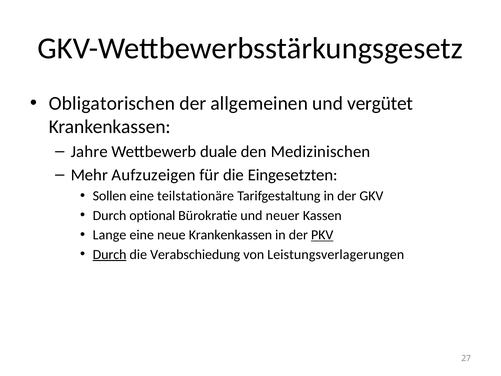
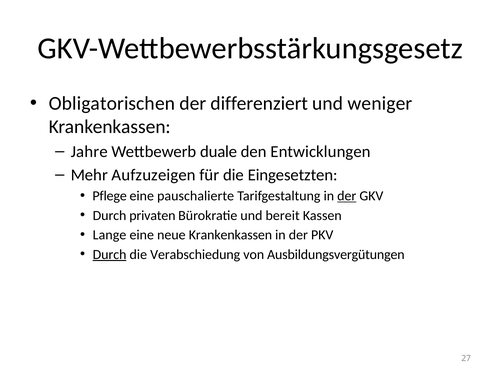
allgemeinen: allgemeinen -> differenziert
vergütet: vergütet -> weniger
Medizinischen: Medizinischen -> Entwicklungen
Sollen: Sollen -> Pflege
teilstationäre: teilstationäre -> pauschalierte
der at (347, 196) underline: none -> present
optional: optional -> privaten
neuer: neuer -> bereit
PKV underline: present -> none
Leistungsverlagerungen: Leistungsverlagerungen -> Ausbildungsvergütungen
